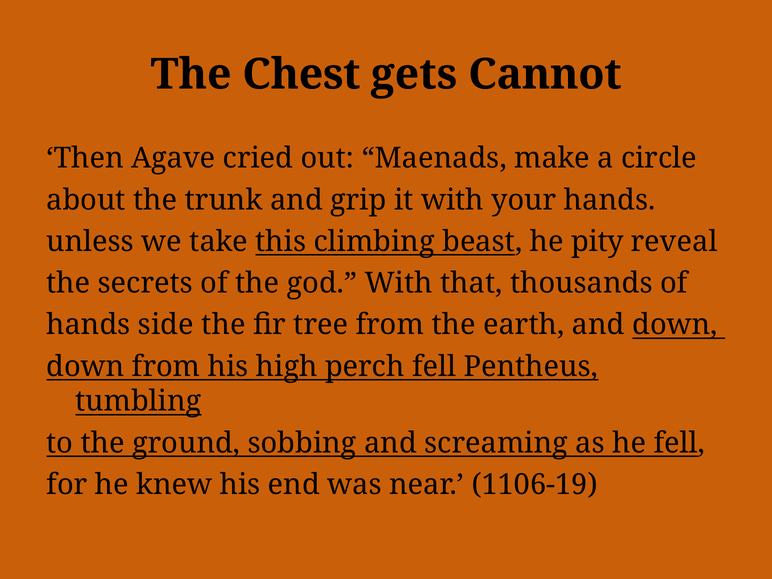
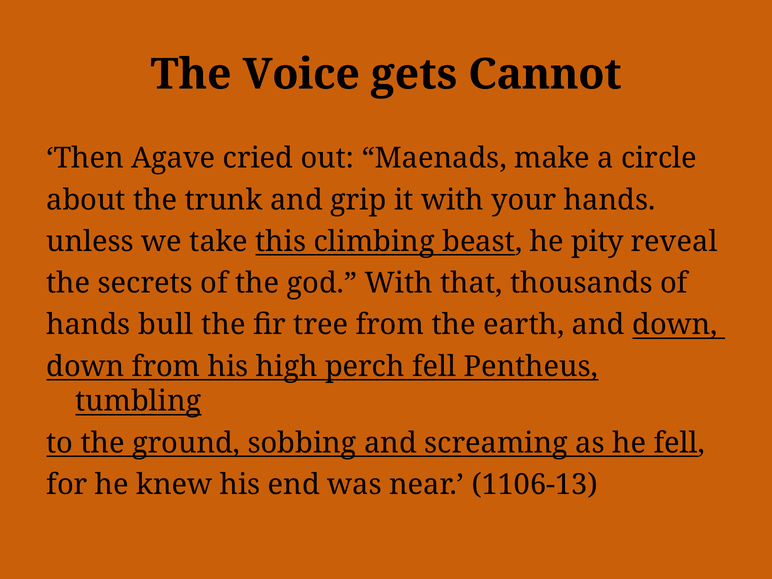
Chest: Chest -> Voice
side: side -> bull
1106-19: 1106-19 -> 1106-13
